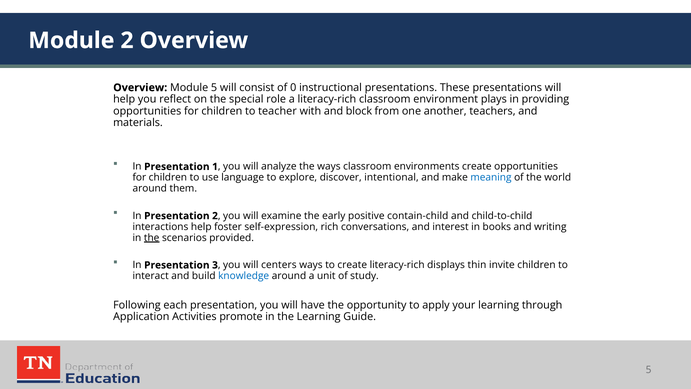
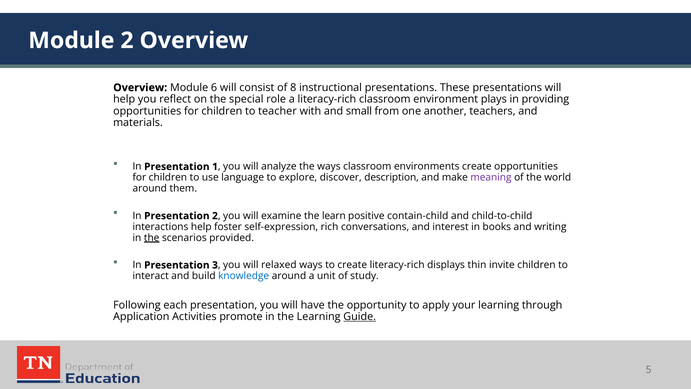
Module 5: 5 -> 6
0: 0 -> 8
block: block -> small
intentional: intentional -> description
meaning colour: blue -> purple
early: early -> learn
centers: centers -> relaxed
Guide underline: none -> present
